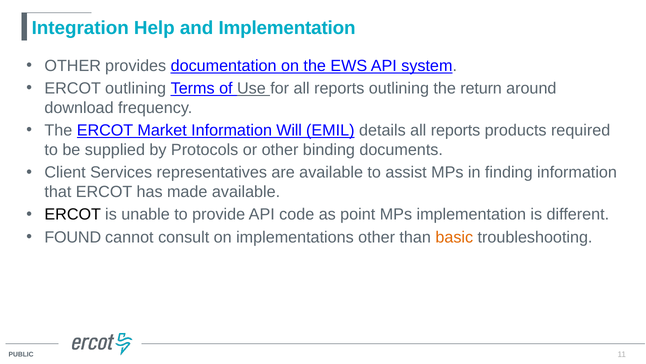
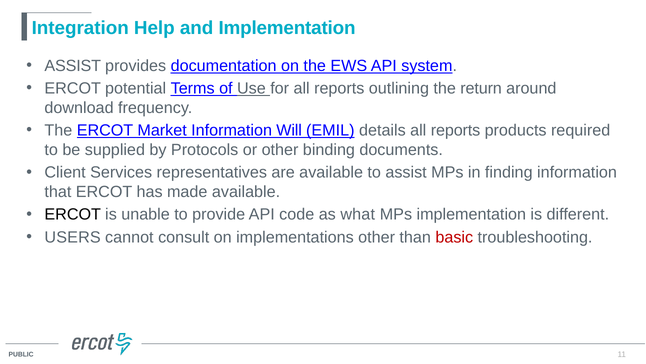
OTHER at (73, 66): OTHER -> ASSIST
ERCOT outlining: outlining -> potential
point: point -> what
FOUND: FOUND -> USERS
basic colour: orange -> red
